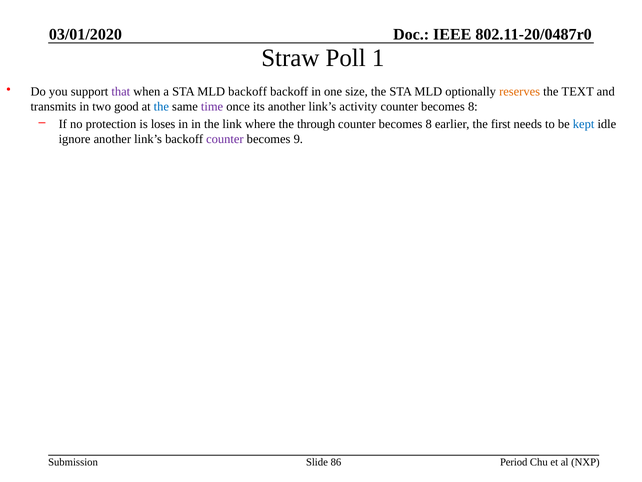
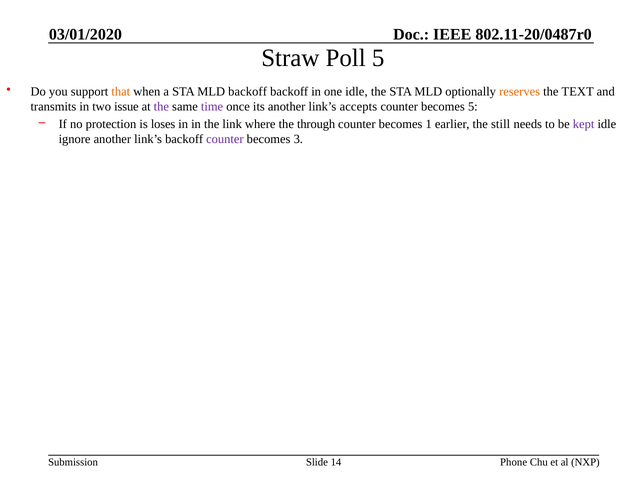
Poll 1: 1 -> 5
that colour: purple -> orange
one size: size -> idle
good: good -> issue
the at (161, 106) colour: blue -> purple
activity: activity -> accepts
8 at (473, 106): 8 -> 5
8 at (429, 124): 8 -> 1
first: first -> still
kept colour: blue -> purple
9: 9 -> 3
86: 86 -> 14
Period: Period -> Phone
